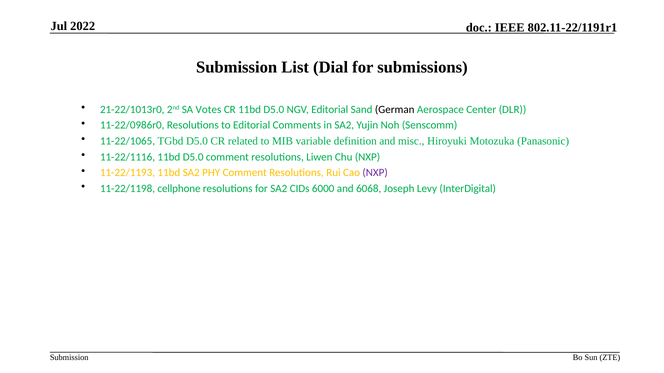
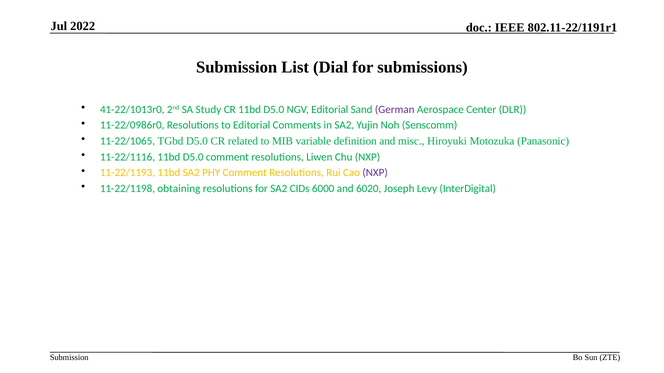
21-22/1013r0: 21-22/1013r0 -> 41-22/1013r0
Votes: Votes -> Study
German colour: black -> purple
cellphone: cellphone -> obtaining
6068: 6068 -> 6020
